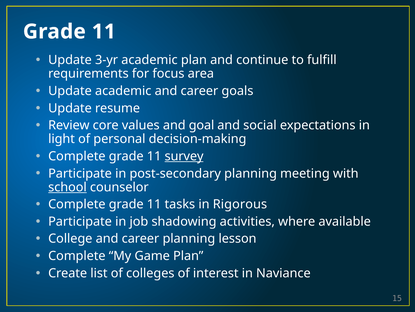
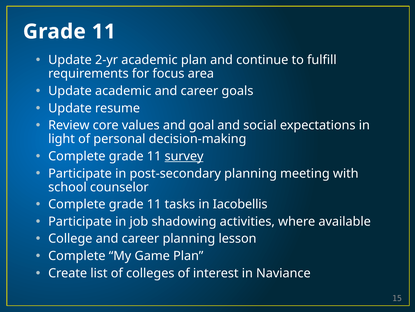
3-yr: 3-yr -> 2-yr
school underline: present -> none
Rigorous: Rigorous -> Iacobellis
